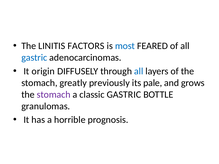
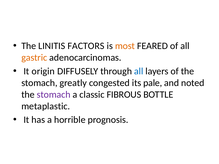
most colour: blue -> orange
gastric at (34, 58) colour: blue -> orange
previously: previously -> congested
grows: grows -> noted
classic GASTRIC: GASTRIC -> FIBROUS
granulomas: granulomas -> metaplastic
